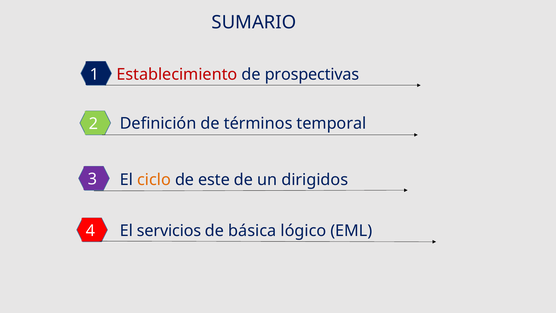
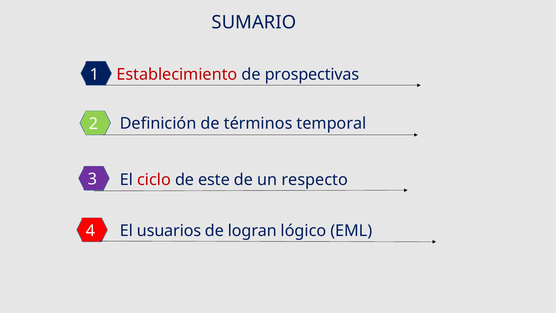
ciclo colour: orange -> red
dirigidos: dirigidos -> respecto
servicios: servicios -> usuarios
básica: básica -> logran
